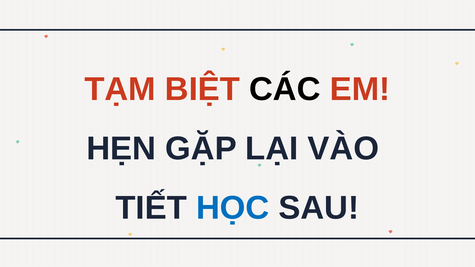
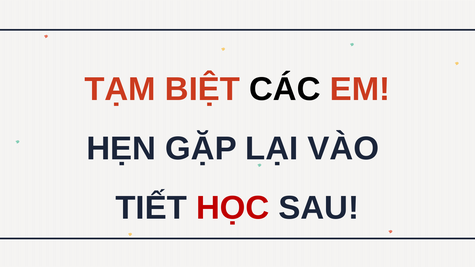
HỌC colour: blue -> red
